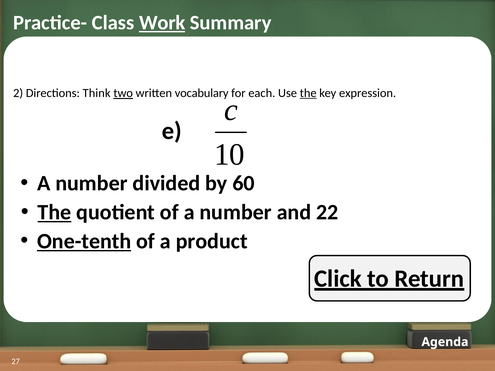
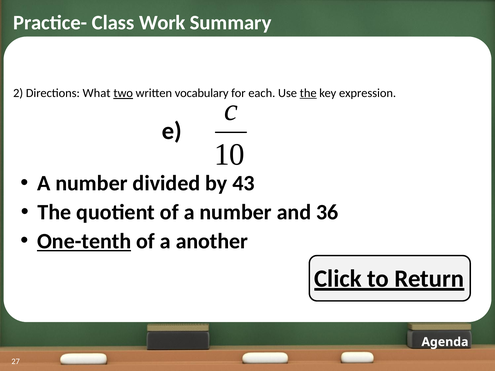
Work underline: present -> none
Think: Think -> What
60: 60 -> 43
The at (54, 212) underline: present -> none
22: 22 -> 36
product: product -> another
